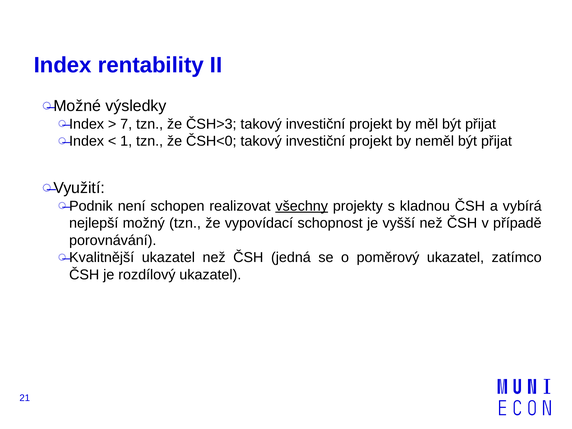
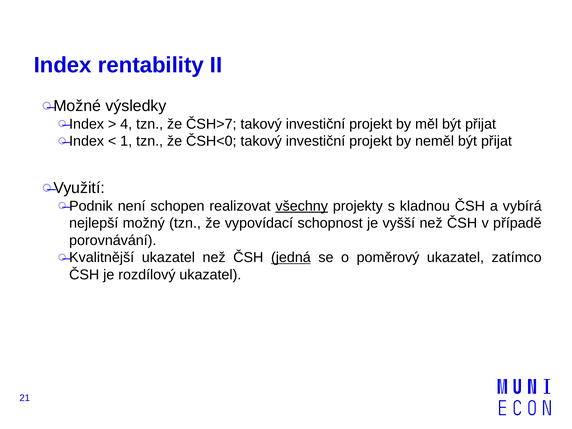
7: 7 -> 4
ČSH>3: ČSH>3 -> ČSH>7
jedná underline: none -> present
